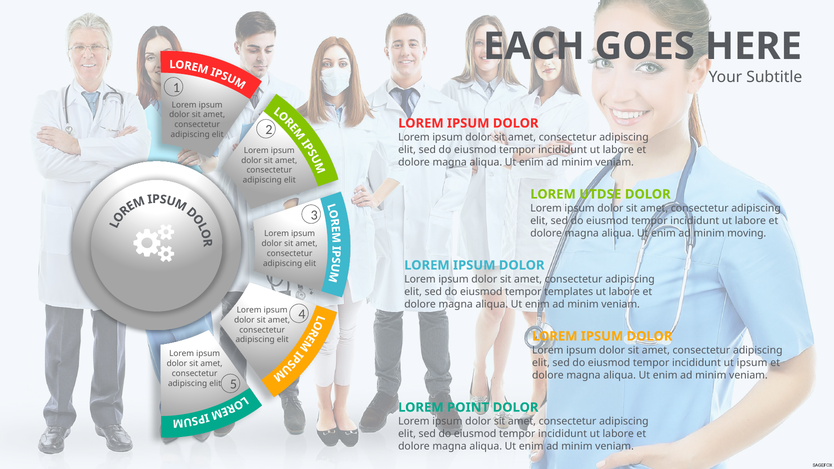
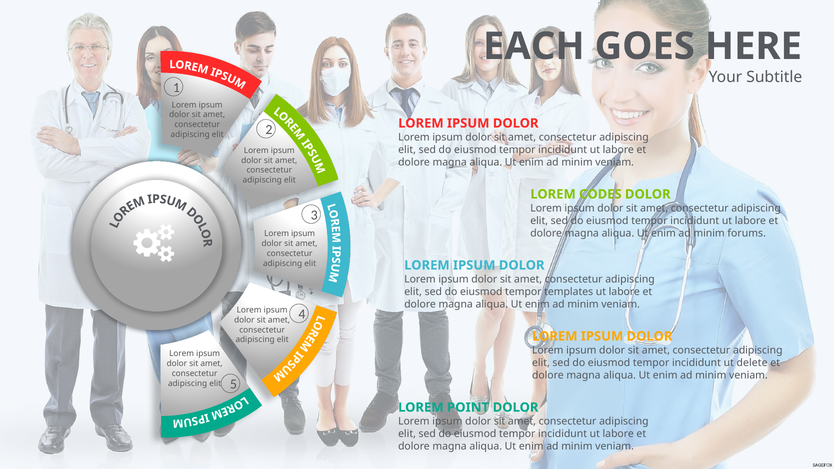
UTDSE: UTDSE -> CODES
moving: moving -> forums
ut ipsum: ipsum -> delete
